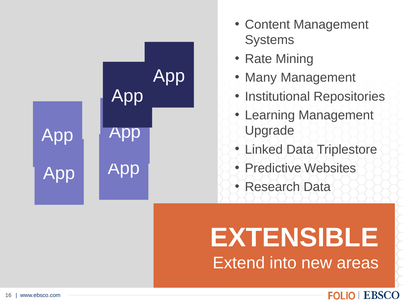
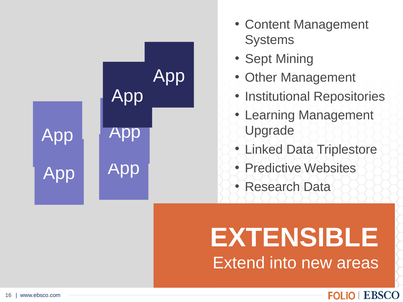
Rate: Rate -> Sept
Many: Many -> Other
